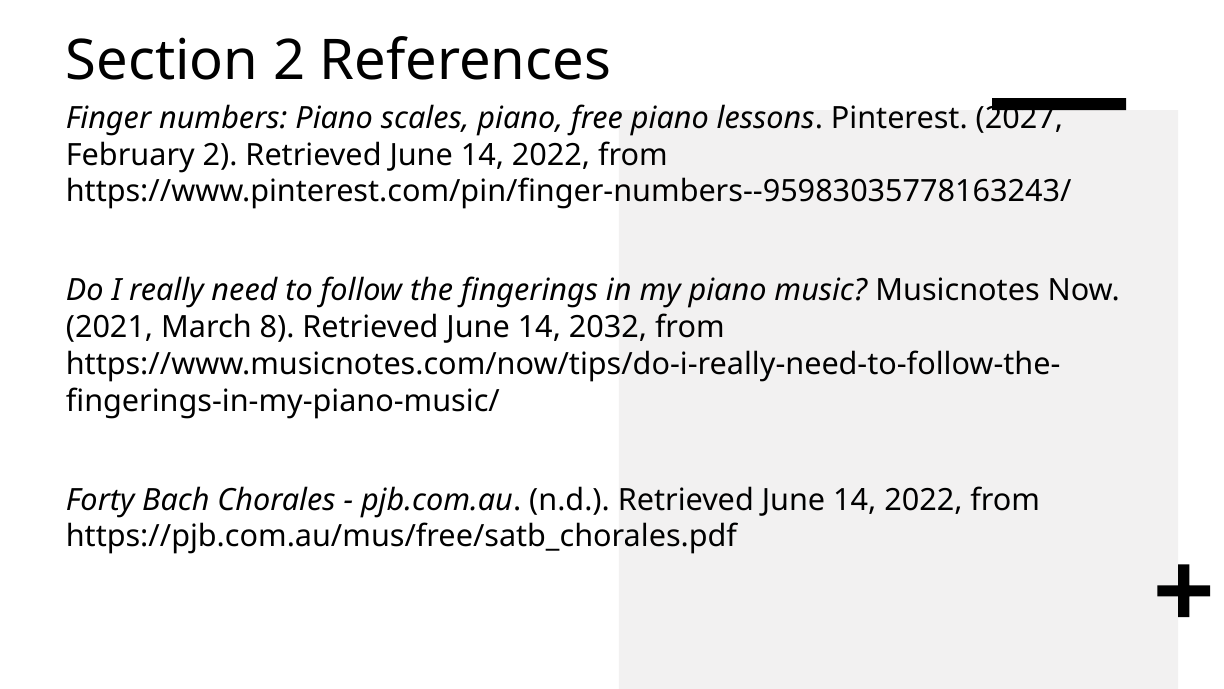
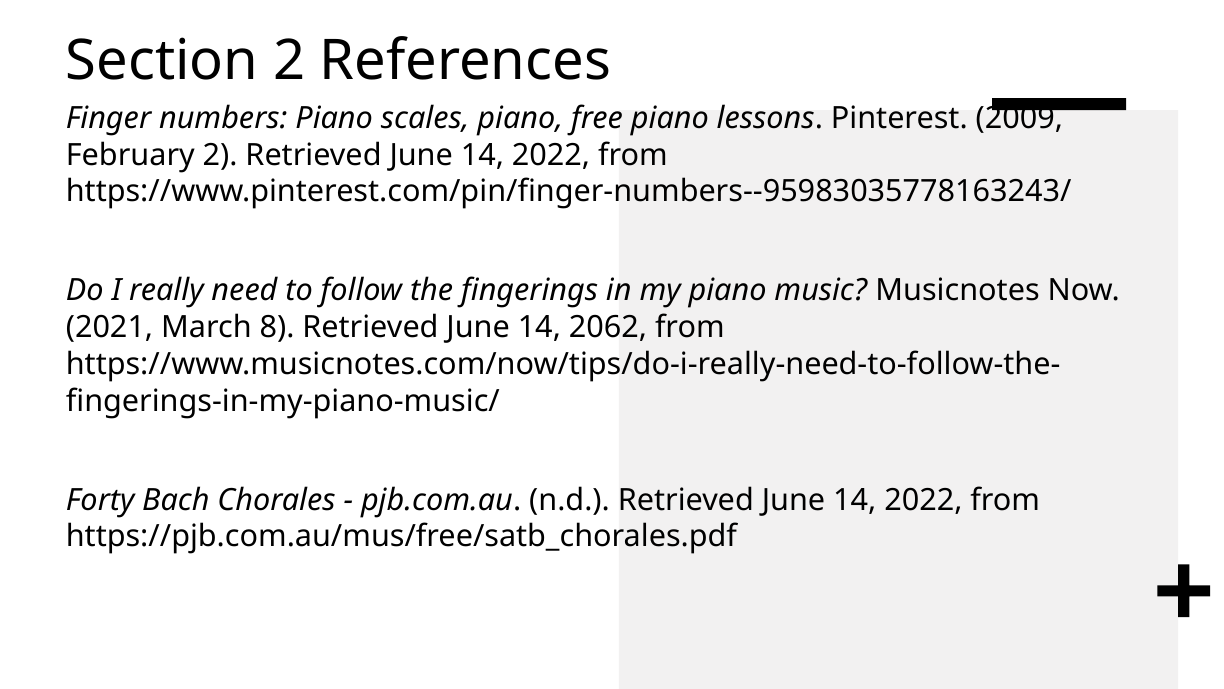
2027: 2027 -> 2009
2032: 2032 -> 2062
